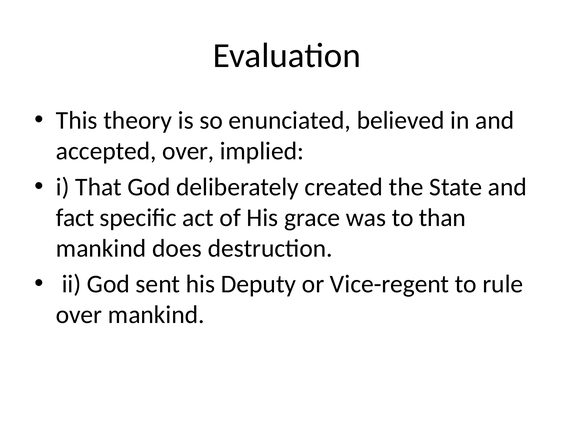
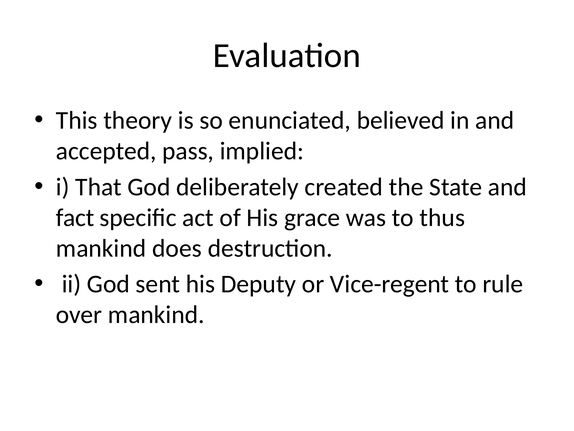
accepted over: over -> pass
than: than -> thus
